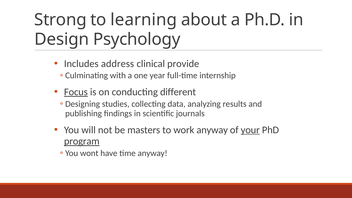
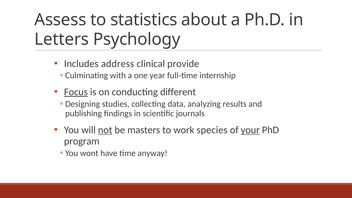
Strong: Strong -> Assess
learning: learning -> statistics
Design: Design -> Letters
not underline: none -> present
work anyway: anyway -> species
program underline: present -> none
